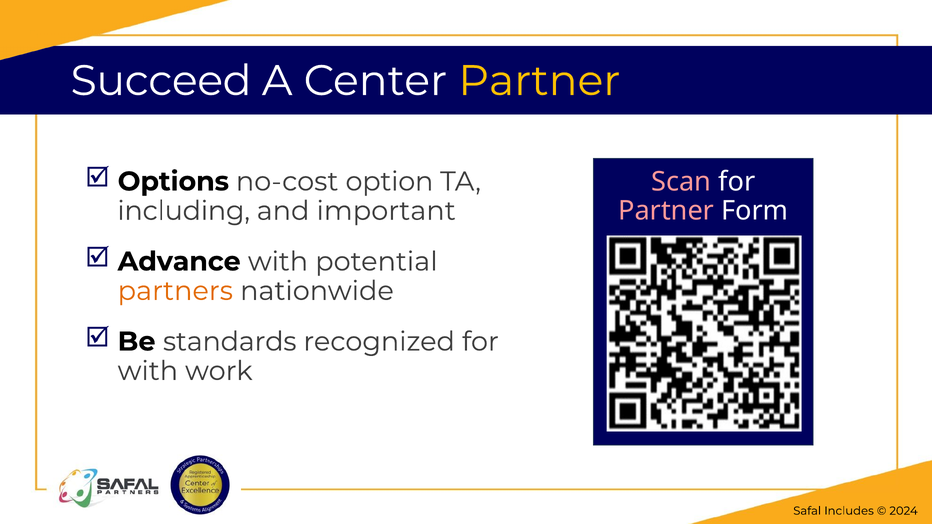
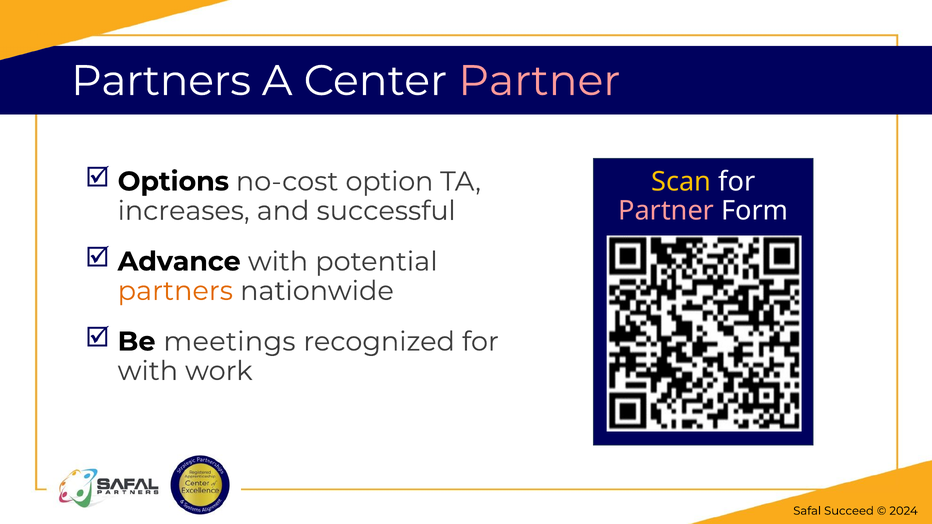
Succeed at (161, 81): Succeed -> Partners
Partner at (539, 81) colour: yellow -> pink
Scan colour: pink -> yellow
including: including -> increases
important: important -> successful
standards: standards -> meetings
Includes: Includes -> Succeed
